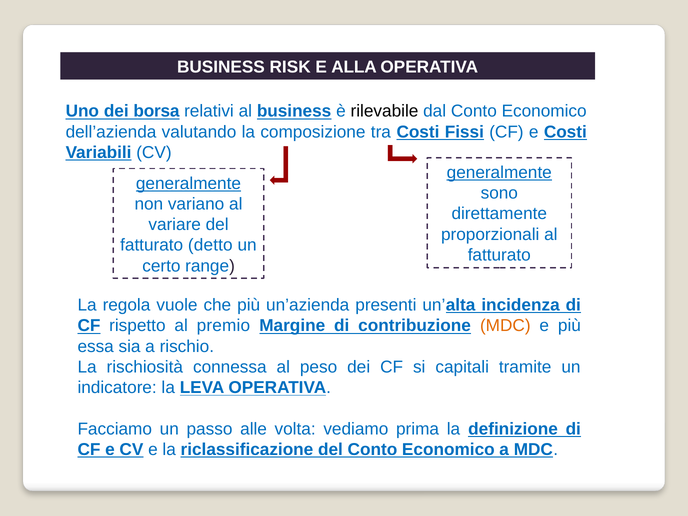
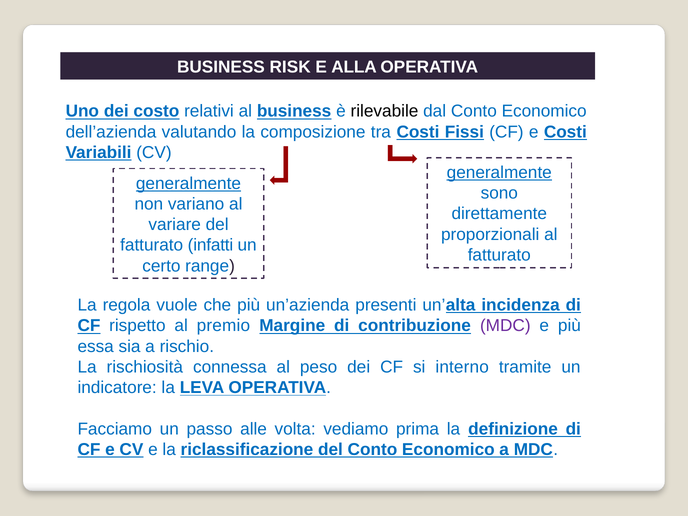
borsa: borsa -> costo
detto: detto -> infatti
MDC at (505, 326) colour: orange -> purple
capitali: capitali -> interno
